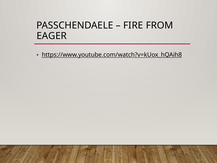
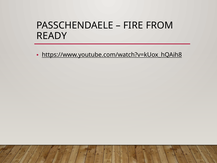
EAGER: EAGER -> READY
